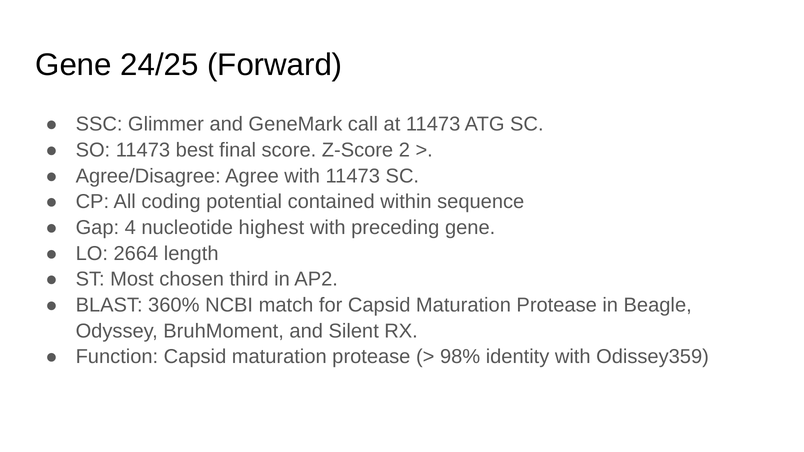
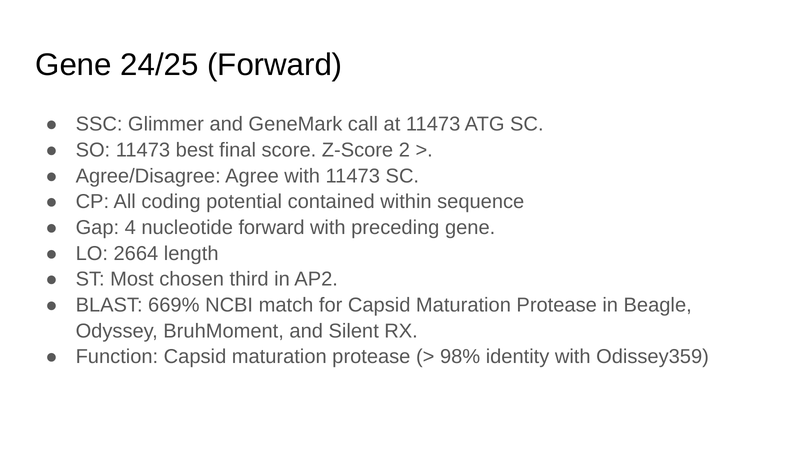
nucleotide highest: highest -> forward
360%: 360% -> 669%
